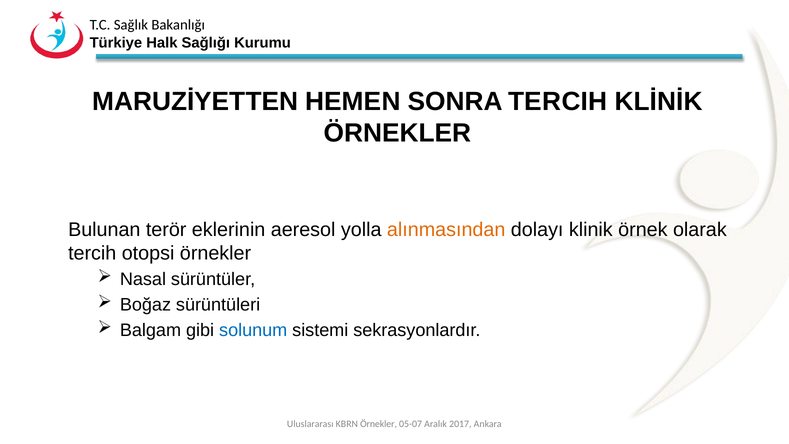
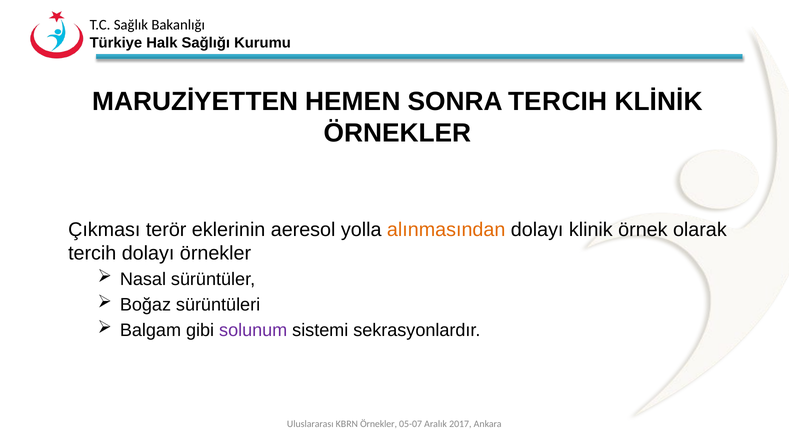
Bulunan: Bulunan -> Çıkması
tercih otopsi: otopsi -> dolayı
solunum colour: blue -> purple
